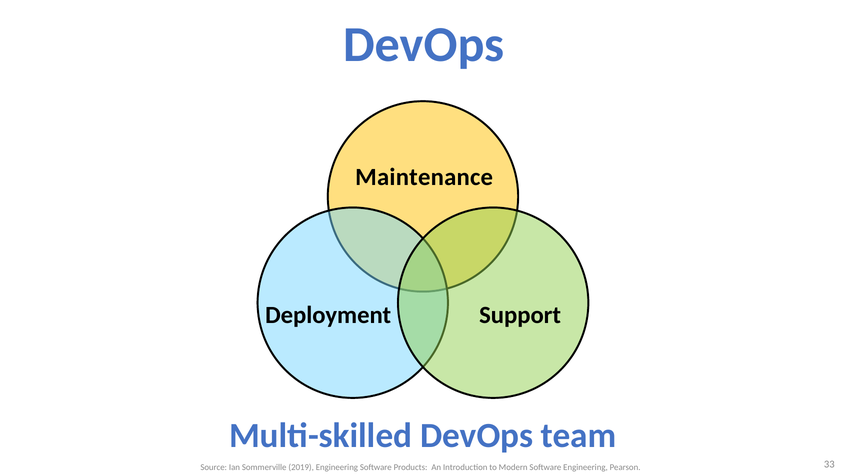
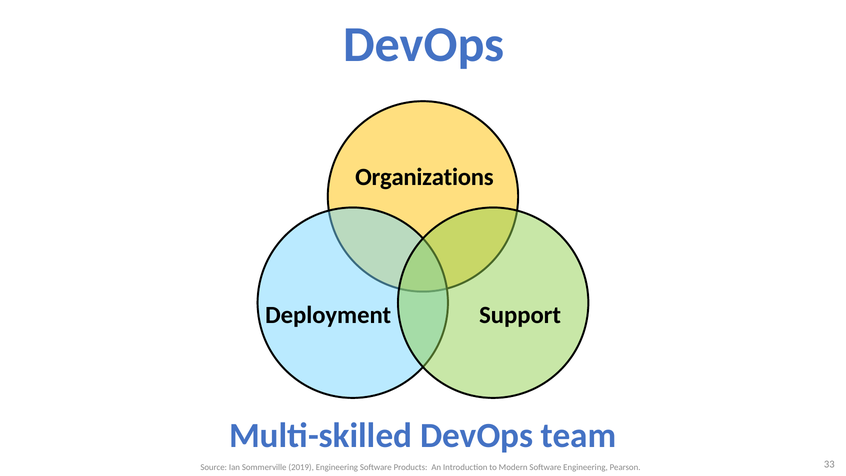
Maintenance: Maintenance -> Organizations
